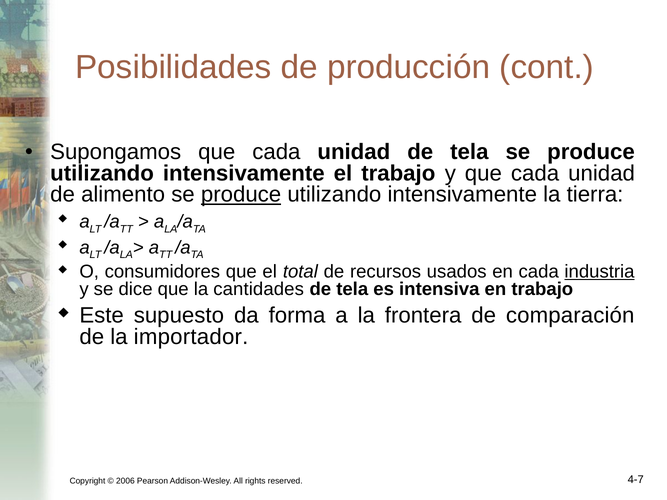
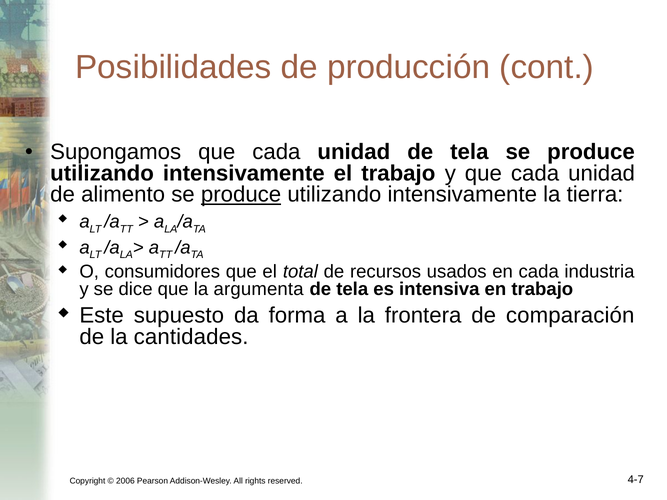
industria underline: present -> none
cantidades: cantidades -> argumenta
importador: importador -> cantidades
